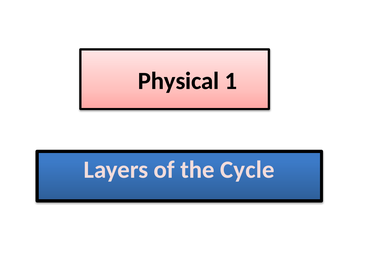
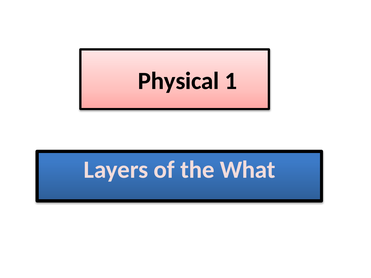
Cycle: Cycle -> What
